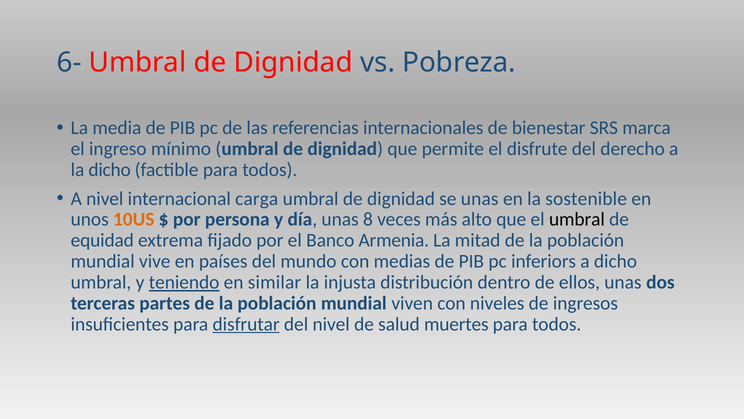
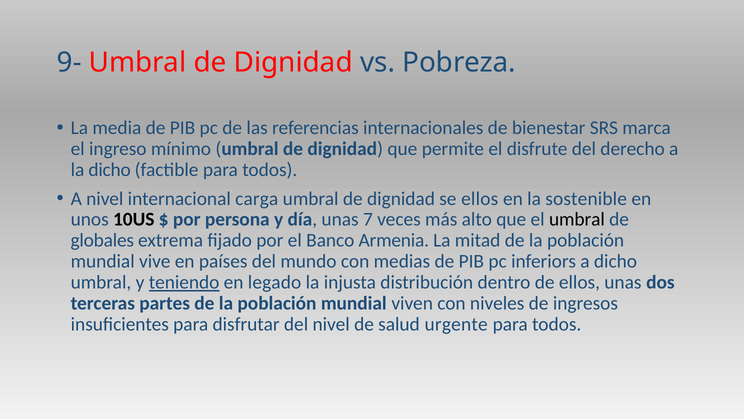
6-: 6- -> 9-
se unas: unas -> ellos
10US colour: orange -> black
8: 8 -> 7
equidad: equidad -> globales
similar: similar -> legado
disfrutar underline: present -> none
muertes: muertes -> urgente
